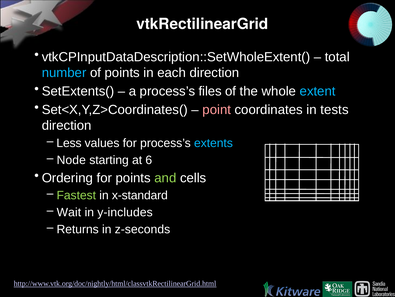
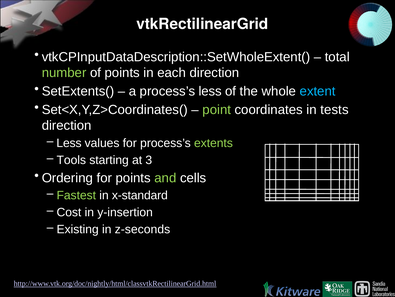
number colour: light blue -> light green
process’s files: files -> less
point colour: pink -> light green
extents colour: light blue -> light green
Node: Node -> Tools
6: 6 -> 3
Wait: Wait -> Cost
y-includes: y-includes -> y-insertion
Returns: Returns -> Existing
